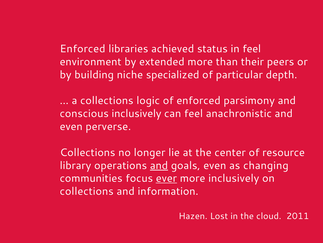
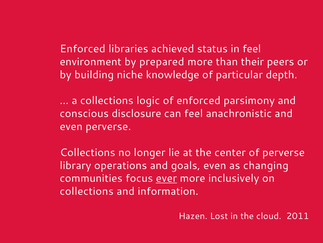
extended: extended -> prepared
specialized: specialized -> knowledge
conscious inclusively: inclusively -> disclosure
of resource: resource -> perverse
and at (159, 165) underline: present -> none
